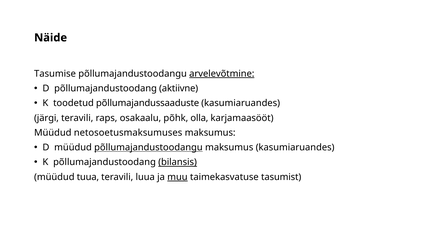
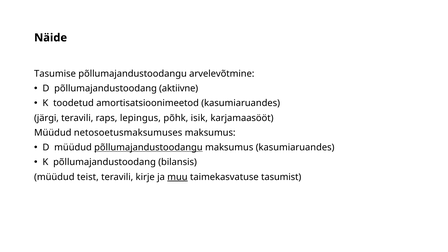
arvelevõtmine underline: present -> none
põllumajandussaaduste: põllumajandussaaduste -> amortisatsioonimeetod
osakaalu: osakaalu -> lepingus
olla: olla -> isik
bilansis underline: present -> none
tuua: tuua -> teist
luua: luua -> kirje
